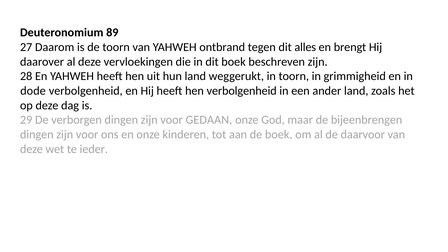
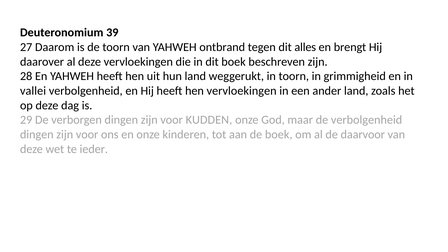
89: 89 -> 39
dode: dode -> vallei
hen verbolgenheid: verbolgenheid -> vervloekingen
GEDAAN: GEDAAN -> KUDDEN
de bijeenbrengen: bijeenbrengen -> verbolgenheid
